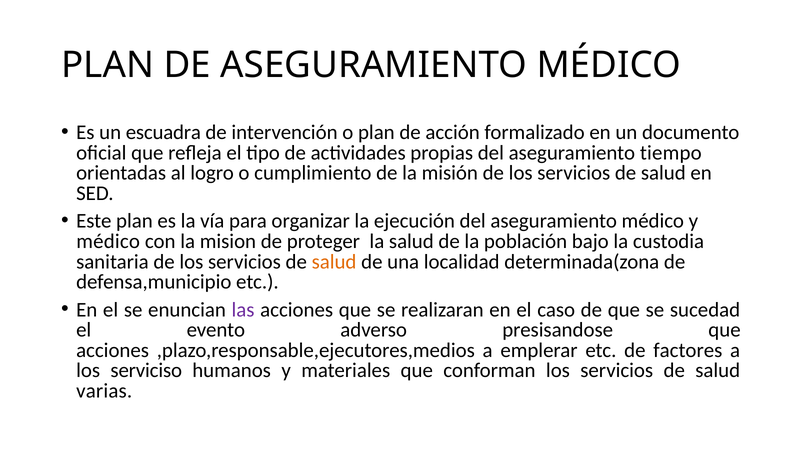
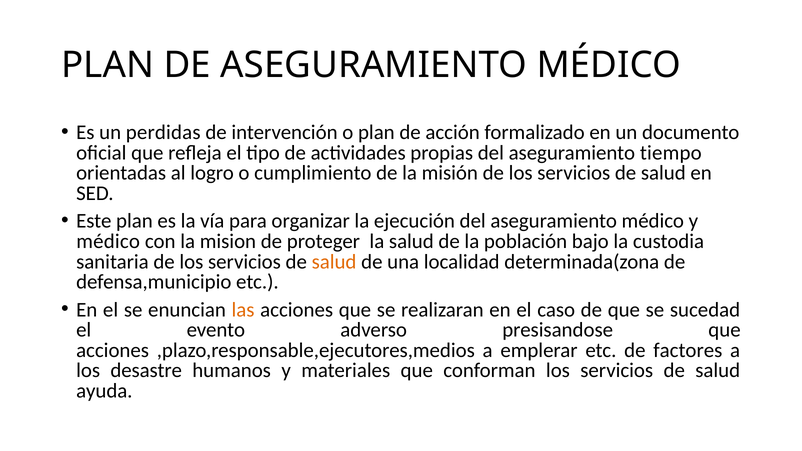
escuadra: escuadra -> perdidas
las colour: purple -> orange
serviciso: serviciso -> desastre
varias: varias -> ayuda
